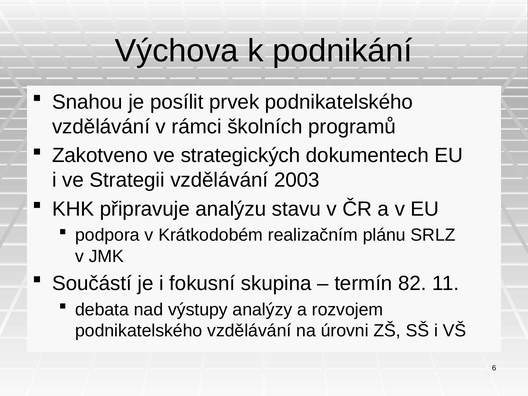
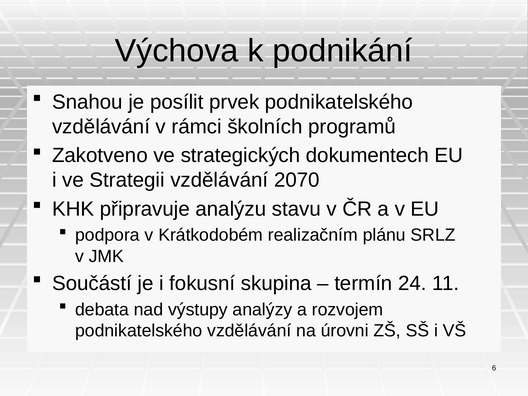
2003: 2003 -> 2070
82: 82 -> 24
